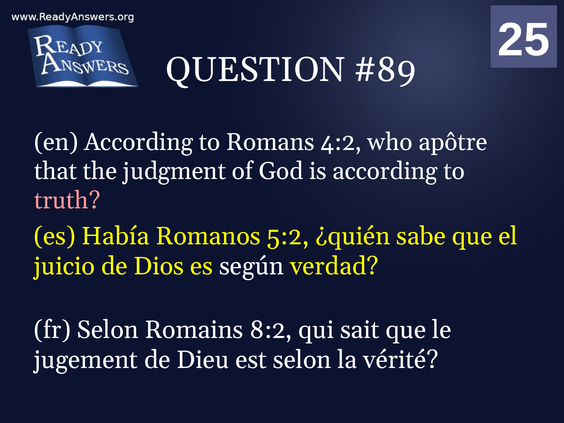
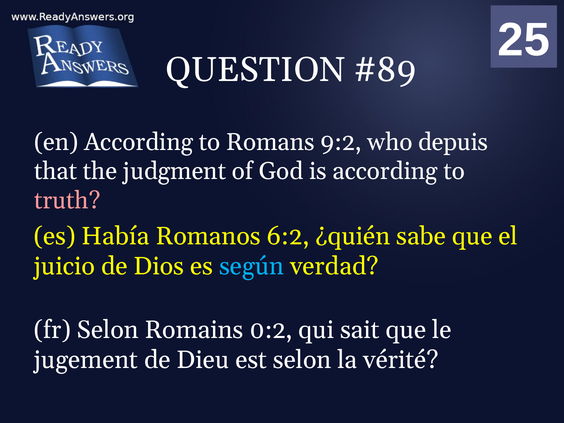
4:2: 4:2 -> 9:2
apôtre: apôtre -> depuis
5:2: 5:2 -> 6:2
según colour: white -> light blue
8:2: 8:2 -> 0:2
